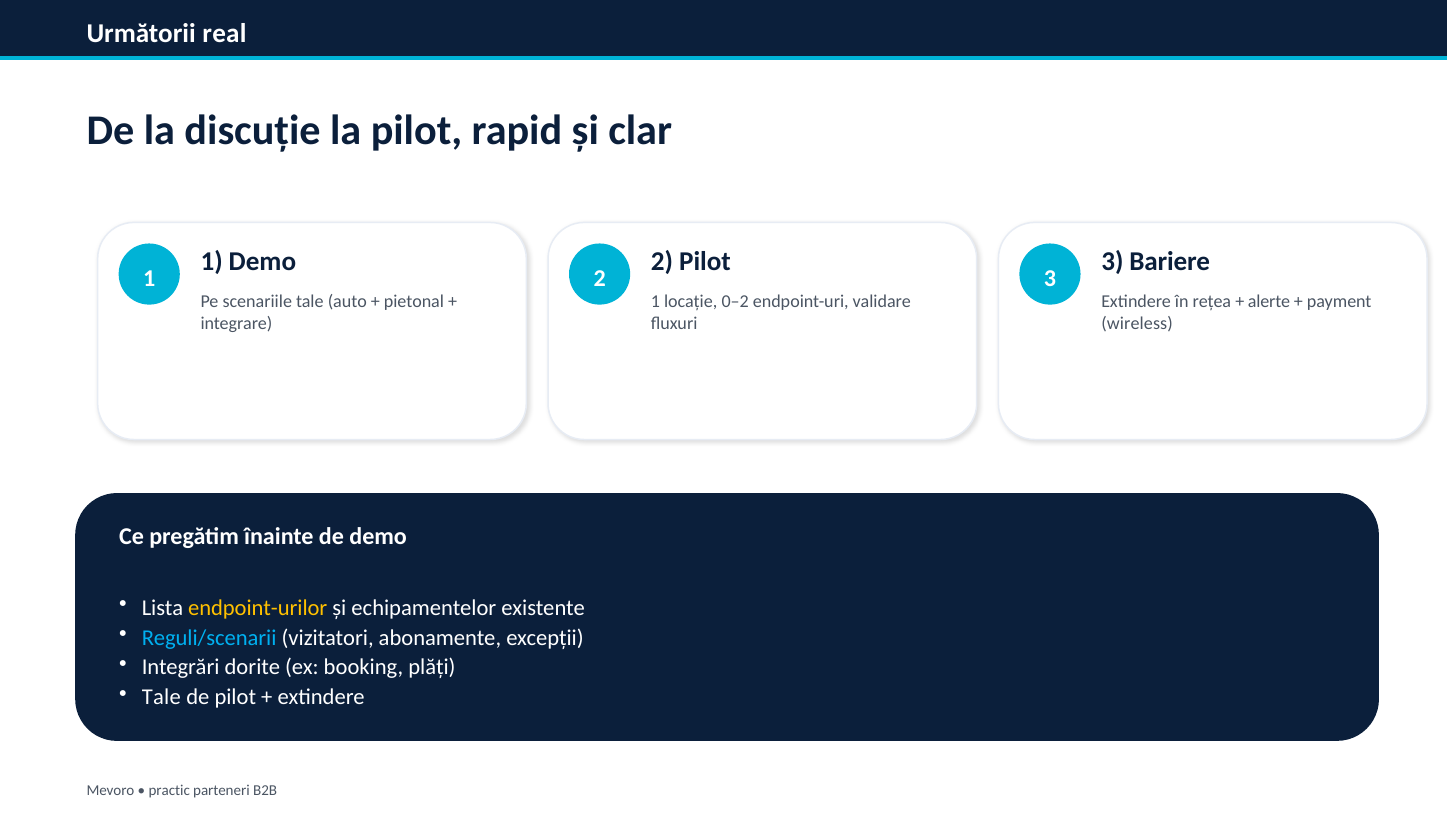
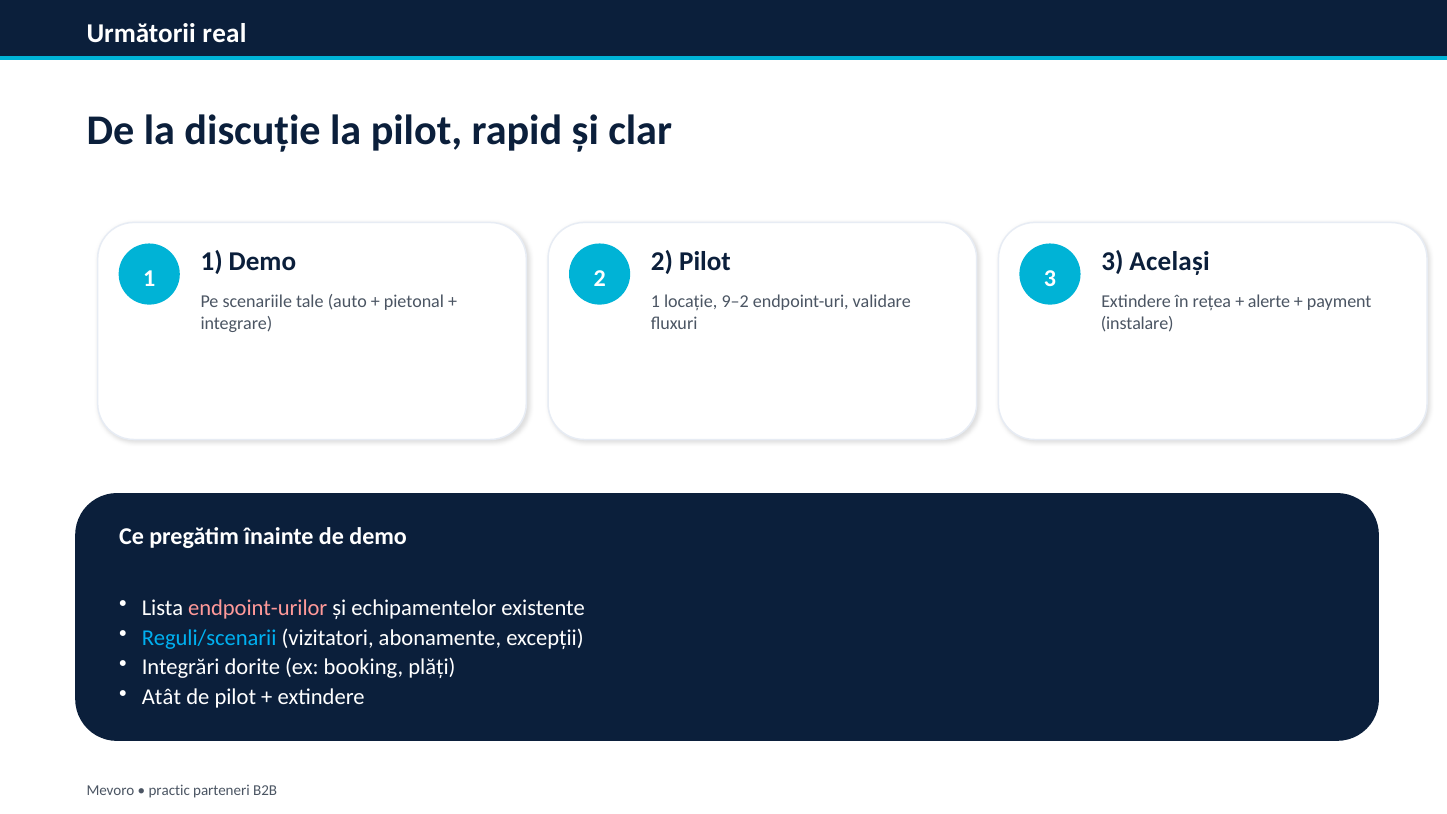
Bariere: Bariere -> Același
0–2: 0–2 -> 9–2
wireless: wireless -> instalare
endpoint-urilor colour: yellow -> pink
Tale at (161, 697): Tale -> Atât
